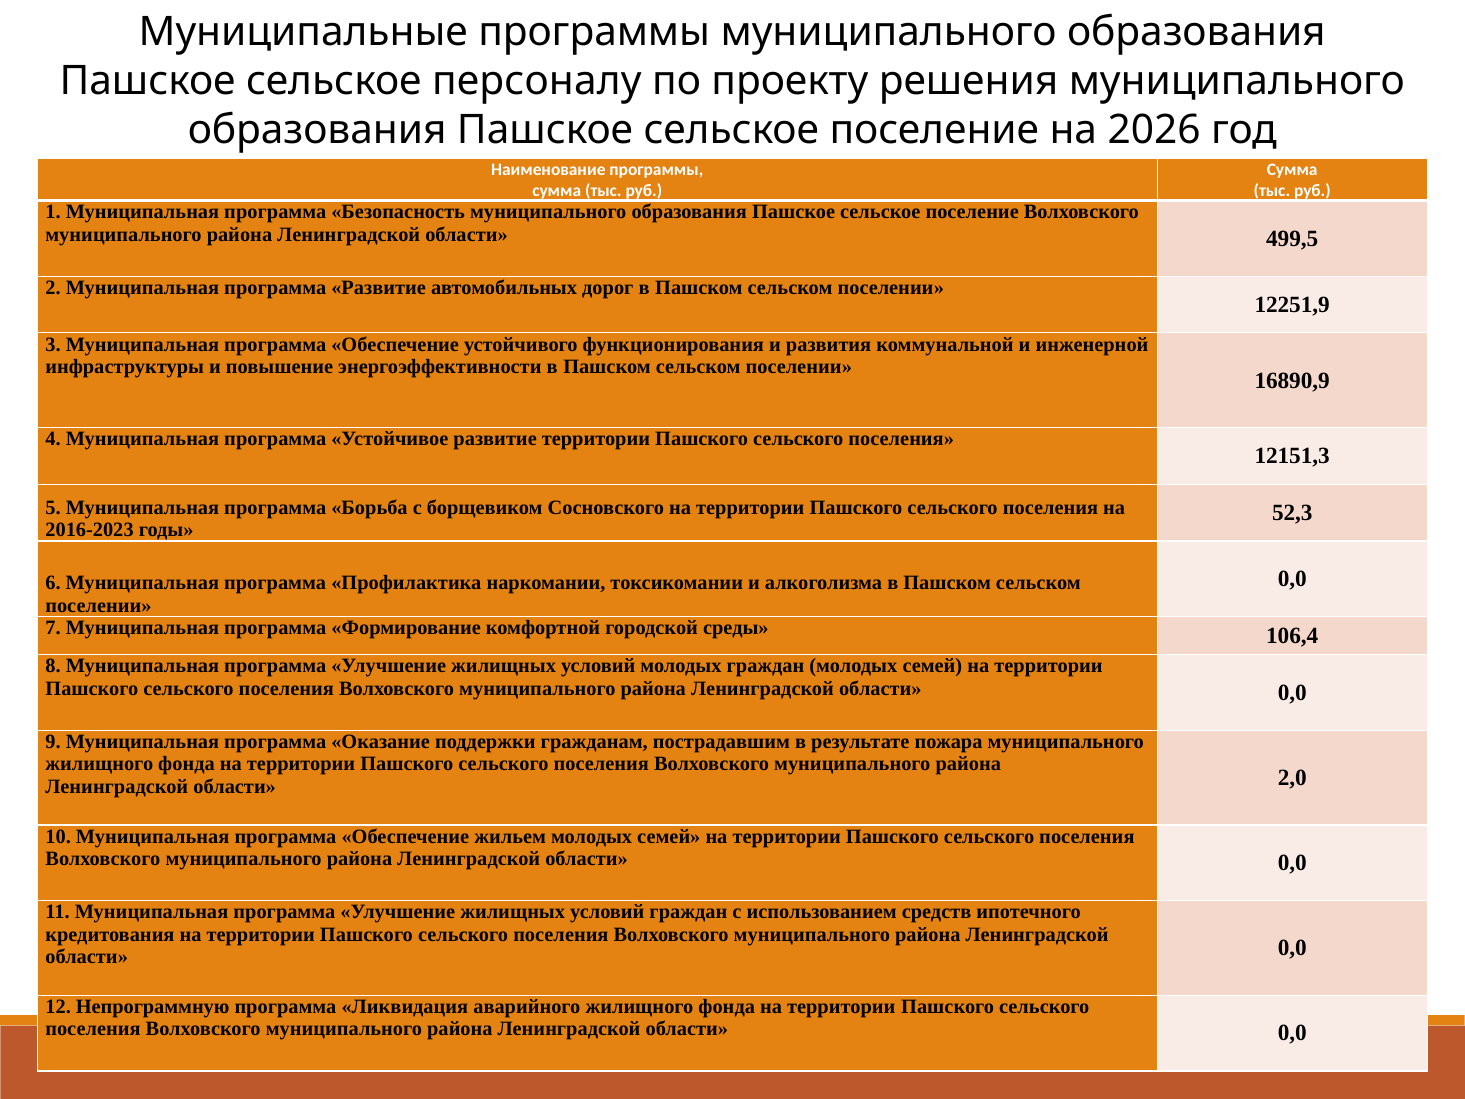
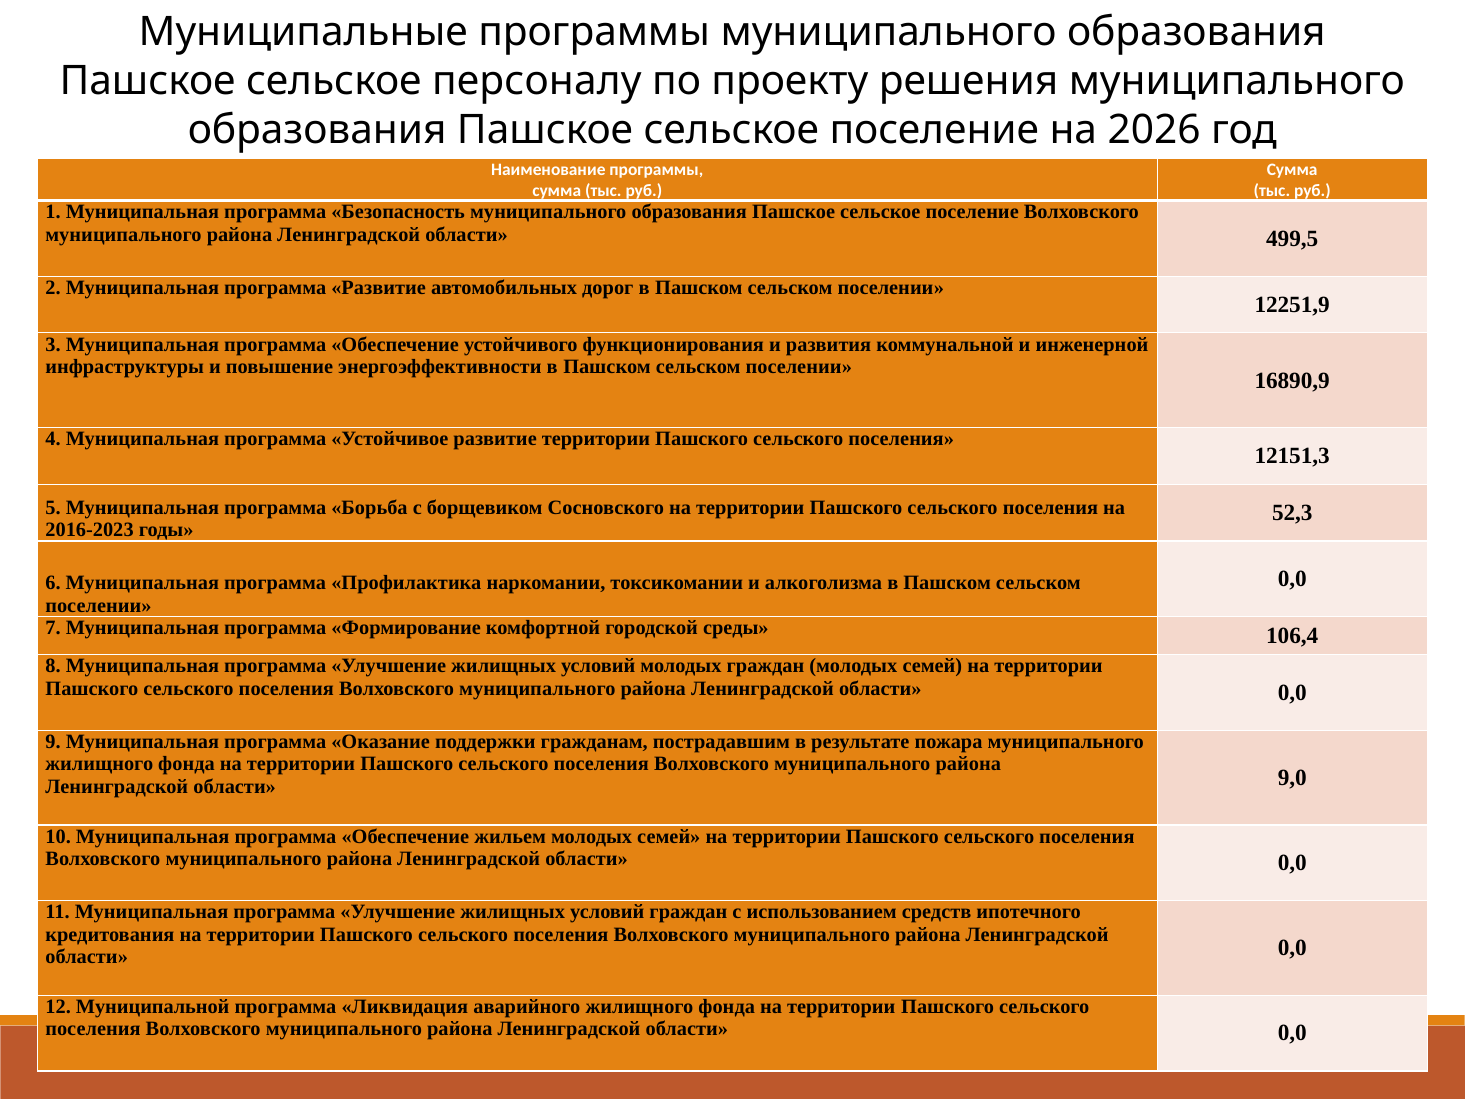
2,0: 2,0 -> 9,0
Непрограммную: Непрограммную -> Муниципальной
